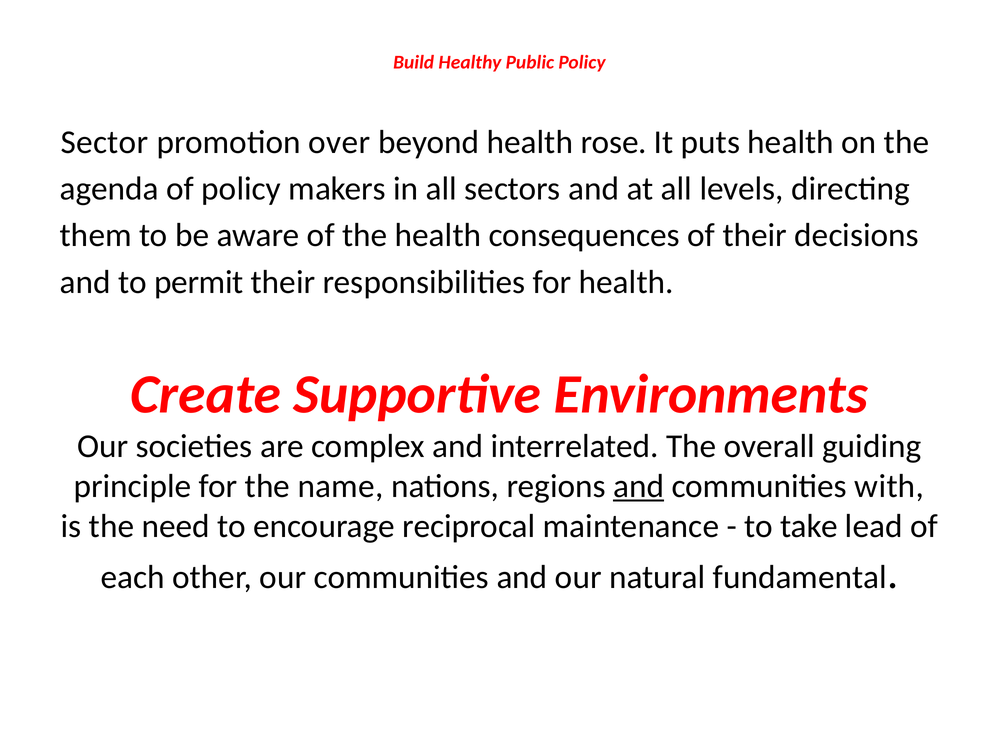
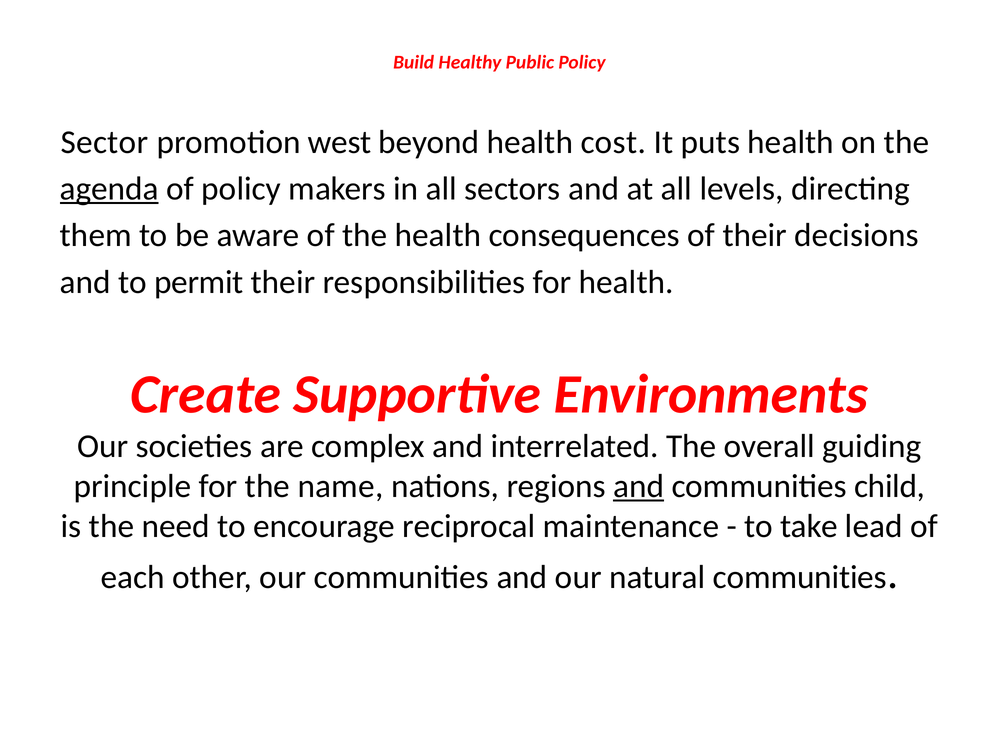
over: over -> west
rose: rose -> cost
agenda underline: none -> present
with: with -> child
natural fundamental: fundamental -> communities
